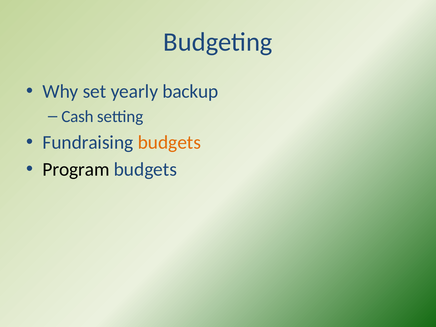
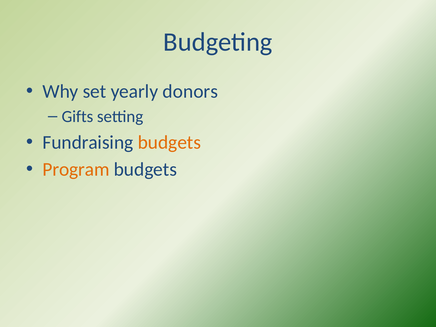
backup: backup -> donors
Cash: Cash -> Gifts
Program colour: black -> orange
